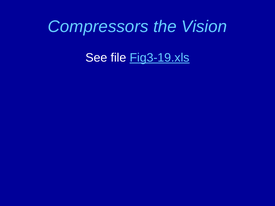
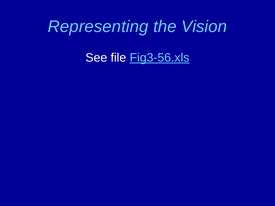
Compressors: Compressors -> Representing
Fig3-19.xls: Fig3-19.xls -> Fig3-56.xls
